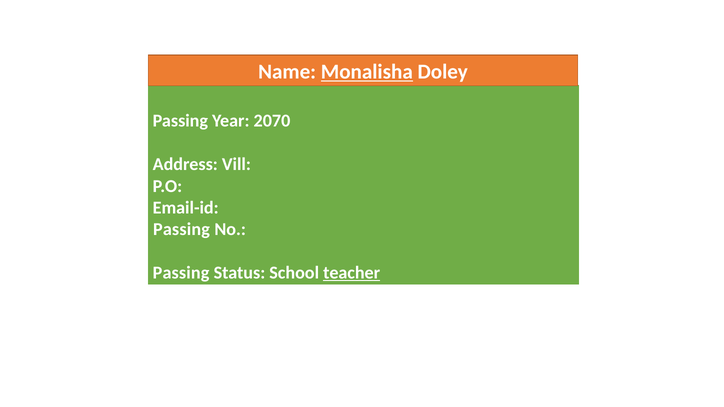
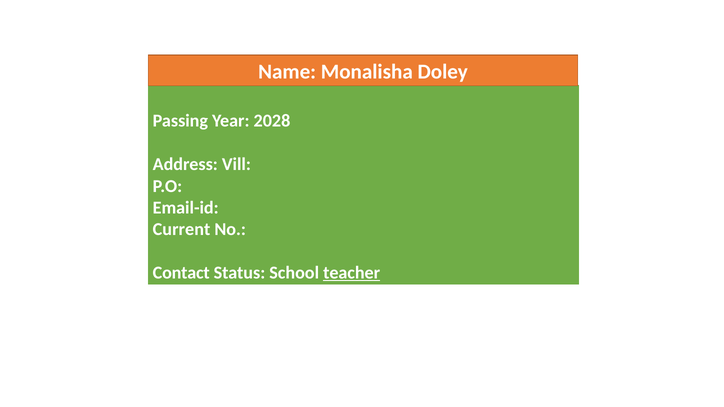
Monalisha underline: present -> none
2070: 2070 -> 2028
Passing at (181, 230): Passing -> Current
Passing at (181, 273): Passing -> Contact
